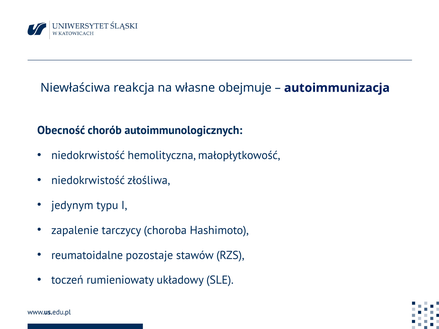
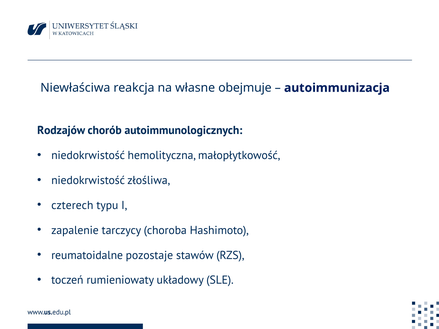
Obecność: Obecność -> Rodzajów
jedynym: jedynym -> czterech
